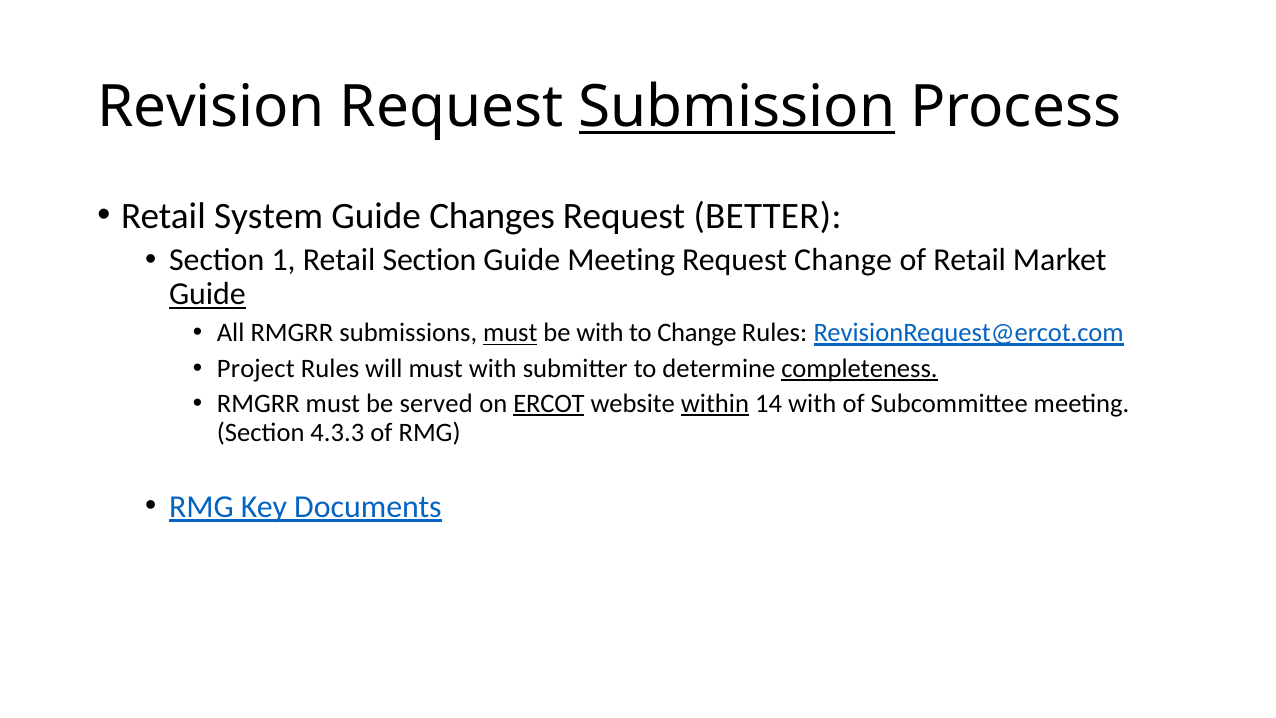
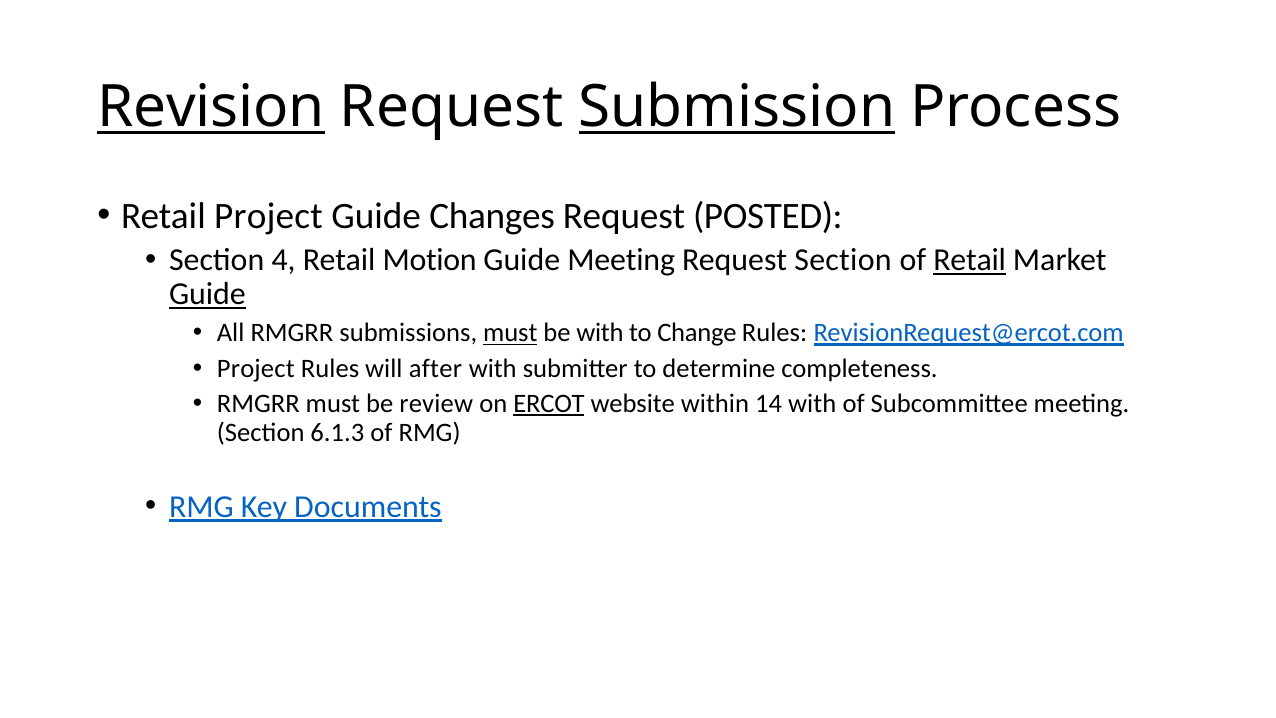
Revision underline: none -> present
Retail System: System -> Project
BETTER: BETTER -> POSTED
1: 1 -> 4
Retail Section: Section -> Motion
Request Change: Change -> Section
Retail at (970, 260) underline: none -> present
will must: must -> after
completeness underline: present -> none
served: served -> review
within underline: present -> none
4.3.3: 4.3.3 -> 6.1.3
